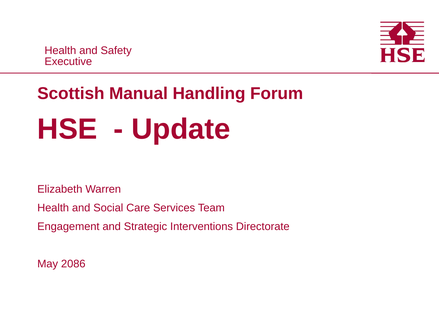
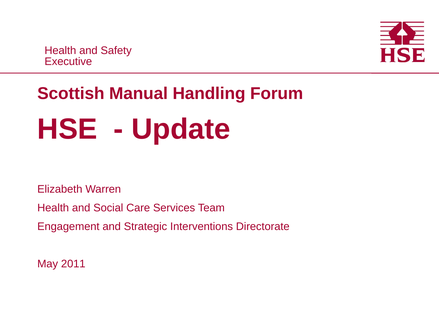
2086: 2086 -> 2011
